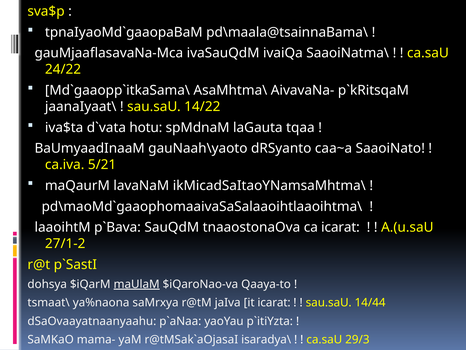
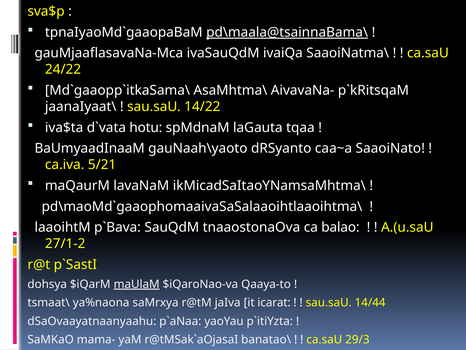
pd\maala@tsainnaBama\ underline: none -> present
ca icarat: icarat -> balao
isaradya\: isaradya\ -> banatao\
